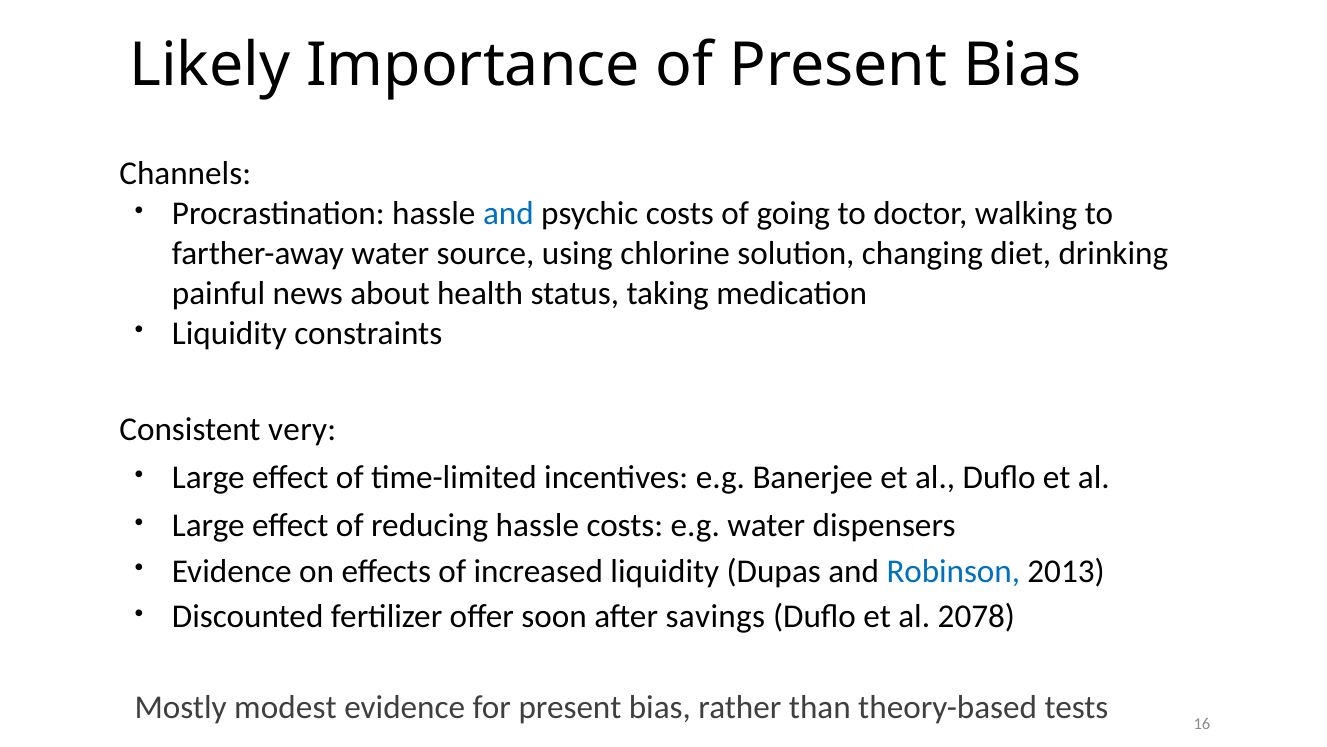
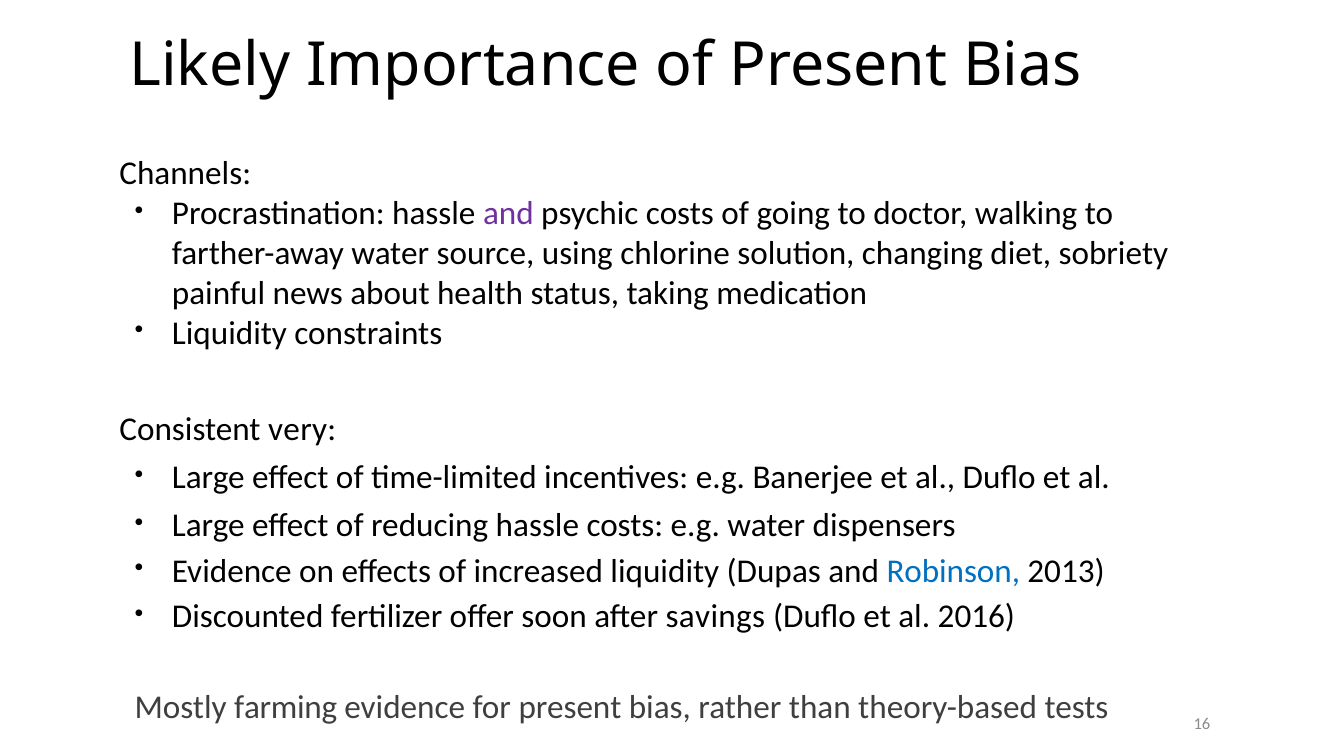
and at (508, 214) colour: blue -> purple
drinking: drinking -> sobriety
2078: 2078 -> 2016
modest: modest -> farming
